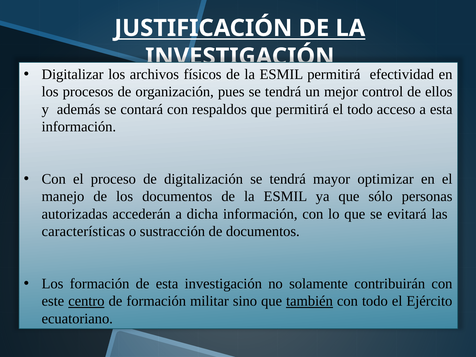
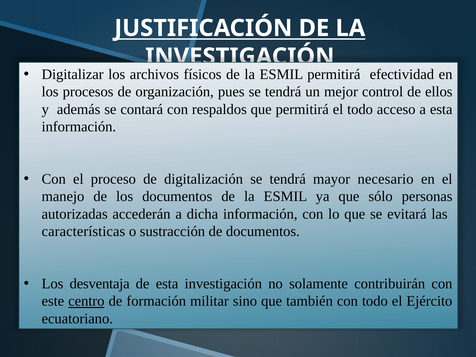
optimizar: optimizar -> necesario
Los formación: formación -> desventaja
también underline: present -> none
